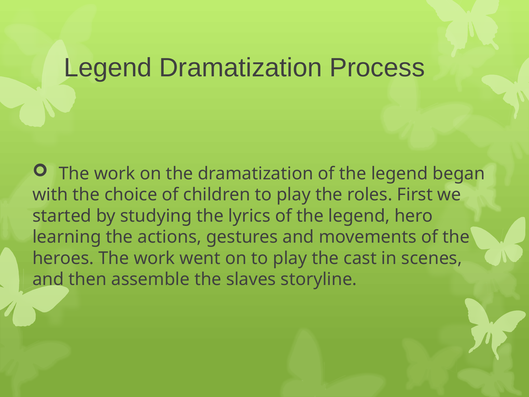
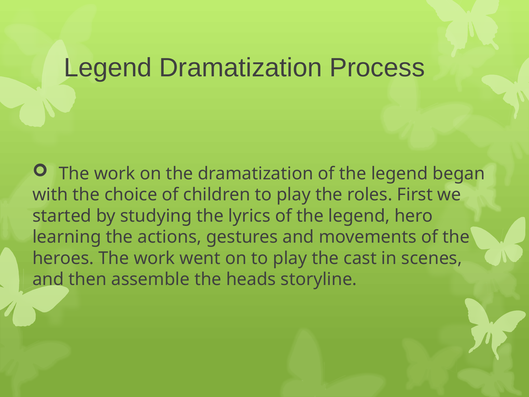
slaves: slaves -> heads
